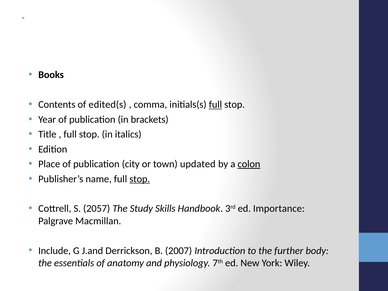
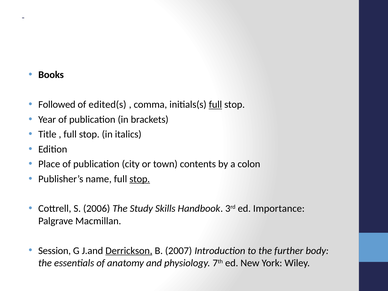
Contents: Contents -> Followed
updated: updated -> contents
colon underline: present -> none
2057: 2057 -> 2006
Include: Include -> Session
Derrickson underline: none -> present
